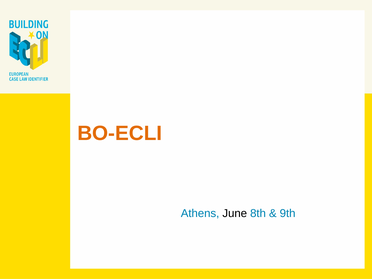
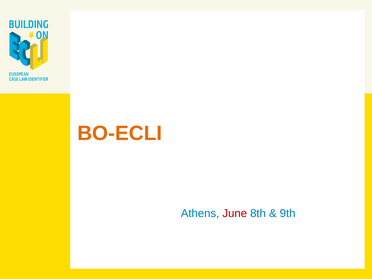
June colour: black -> red
